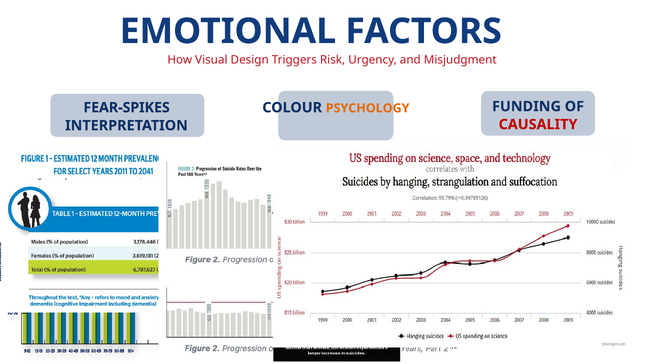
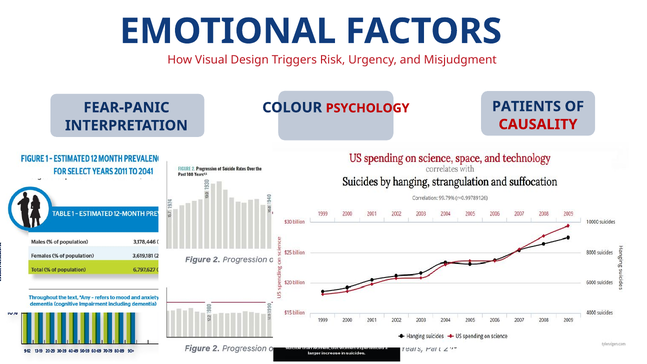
FUNDING: FUNDING -> PATIENTS
FEAR-SPIKES: FEAR-SPIKES -> FEAR-PANIC
PSYCHOLOGY colour: orange -> red
